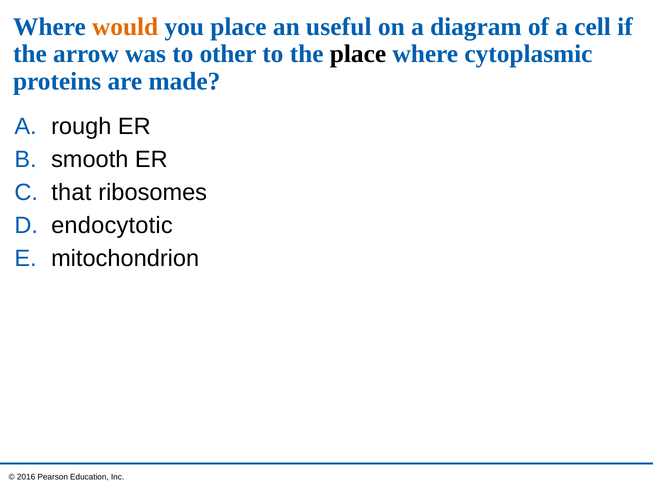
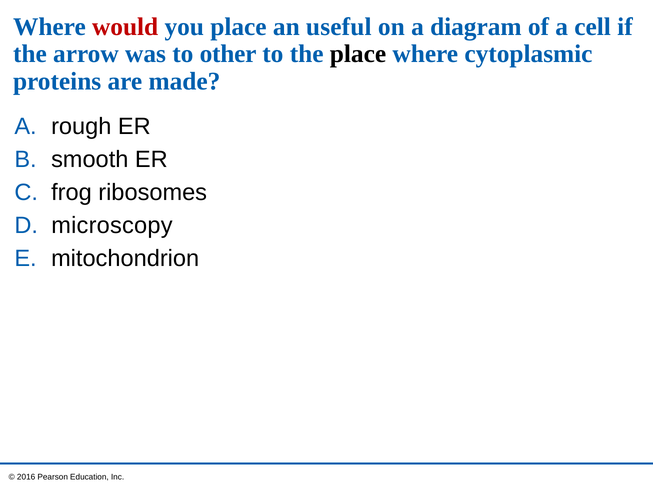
would colour: orange -> red
that: that -> frog
endocytotic: endocytotic -> microscopy
